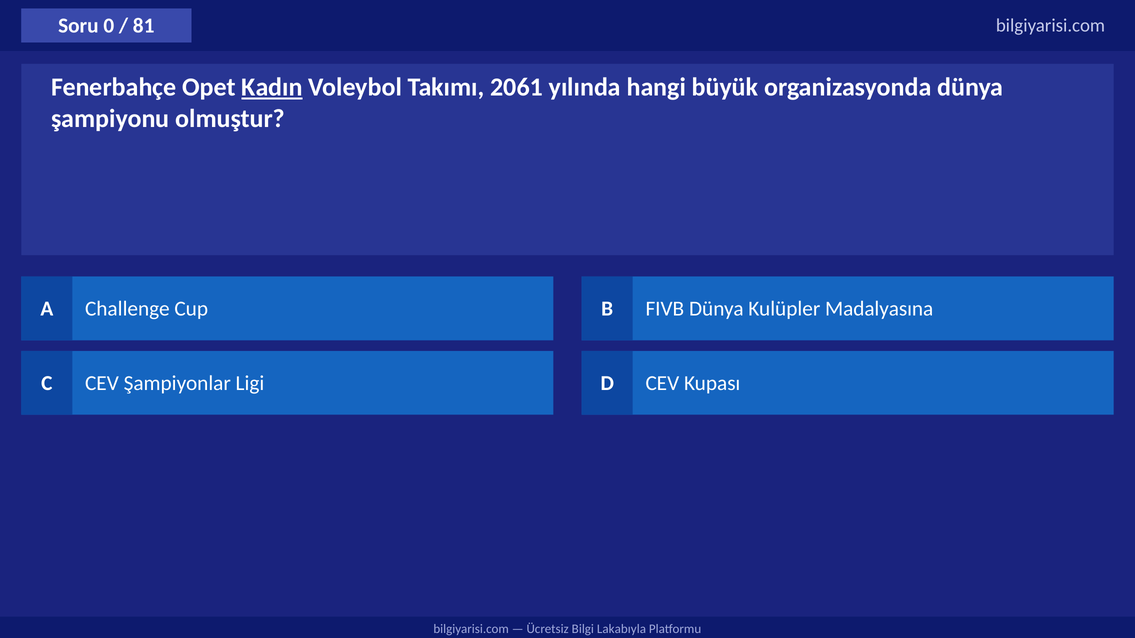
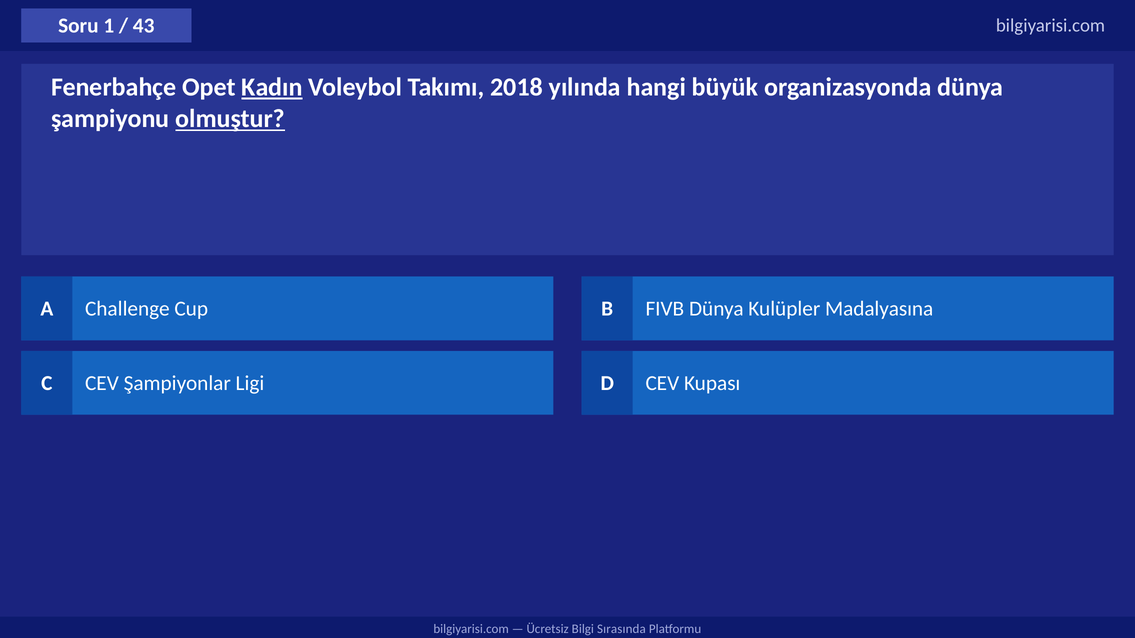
0: 0 -> 1
81: 81 -> 43
2061: 2061 -> 2018
olmuştur underline: none -> present
Lakabıyla: Lakabıyla -> Sırasında
